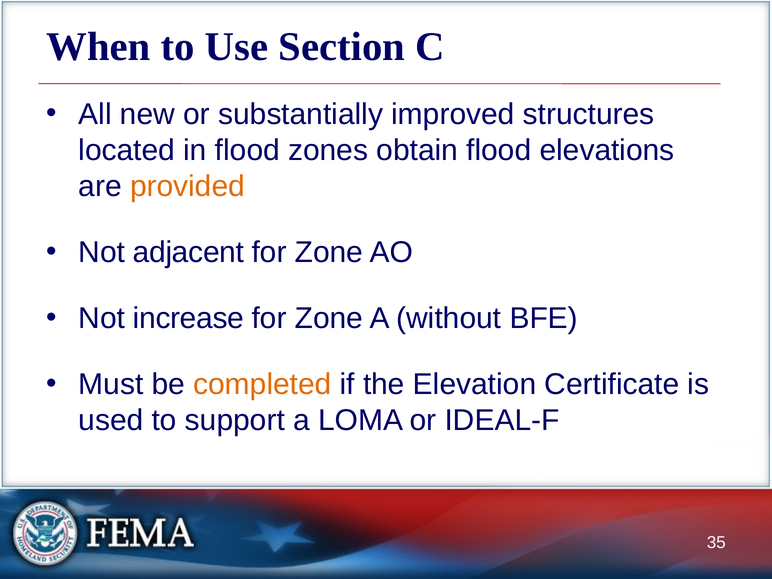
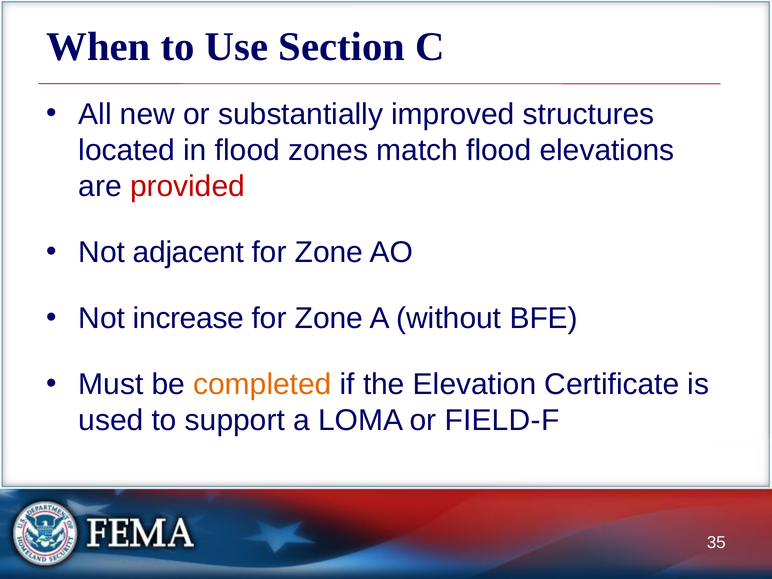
obtain: obtain -> match
provided colour: orange -> red
IDEAL-F: IDEAL-F -> FIELD-F
